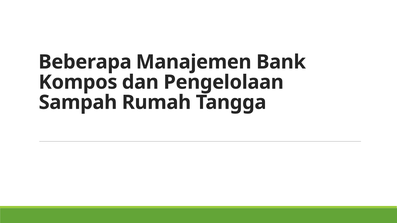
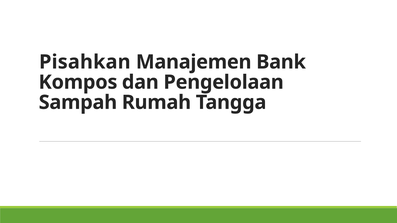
Beberapa: Beberapa -> Pisahkan
